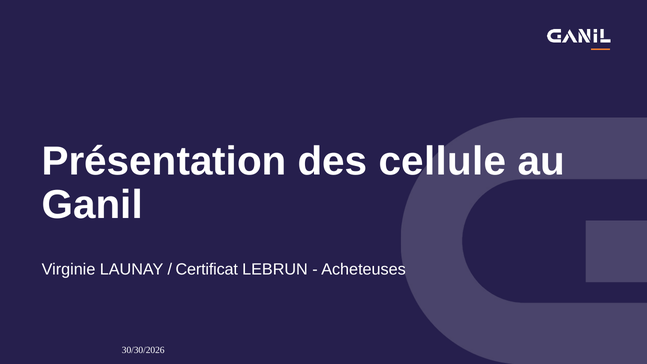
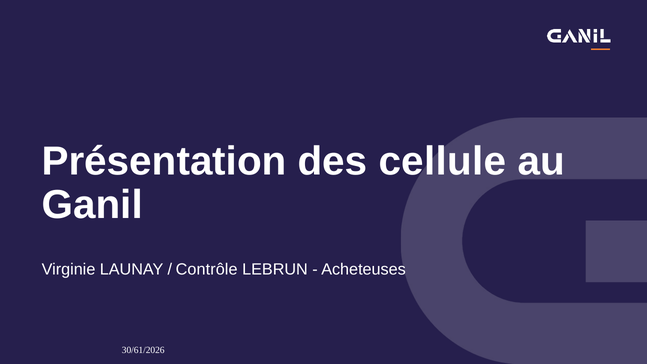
Certificat: Certificat -> Contrôle
30/30/2026: 30/30/2026 -> 30/61/2026
